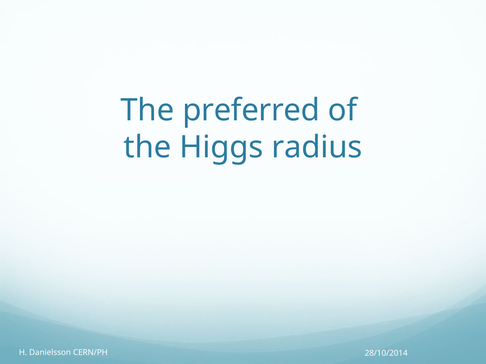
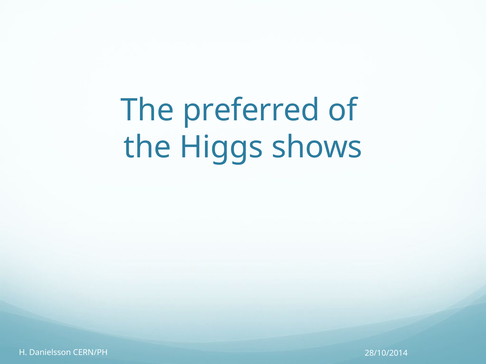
radius: radius -> shows
